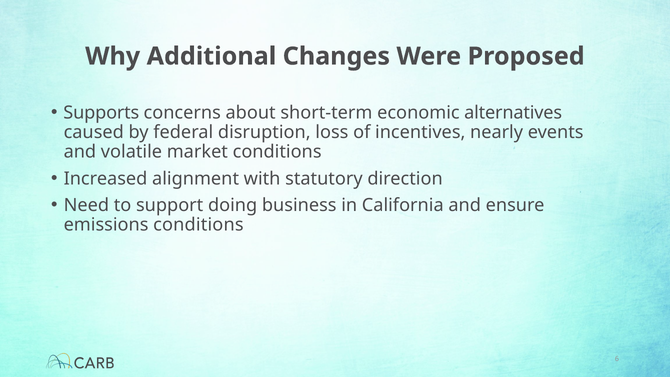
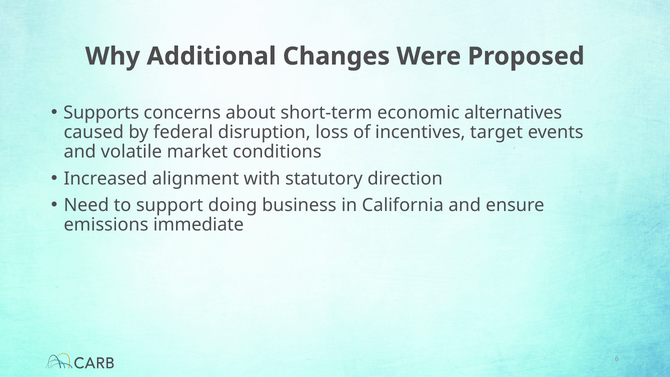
nearly: nearly -> target
emissions conditions: conditions -> immediate
